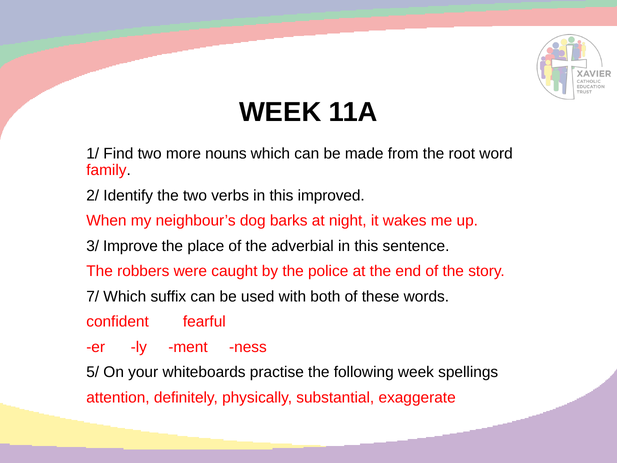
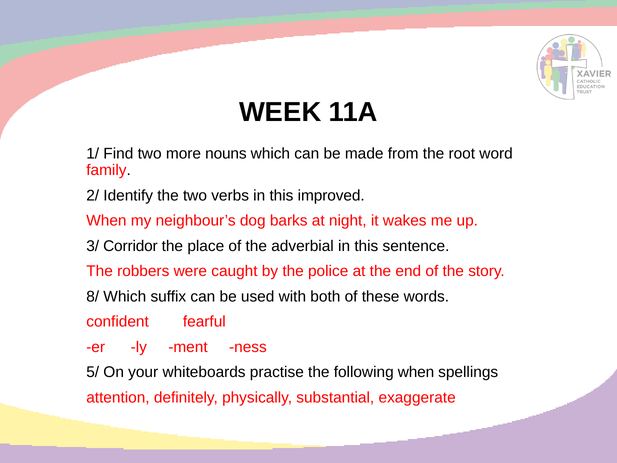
Improve: Improve -> Corridor
7/: 7/ -> 8/
following week: week -> when
